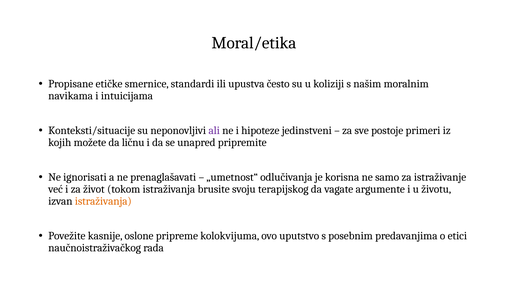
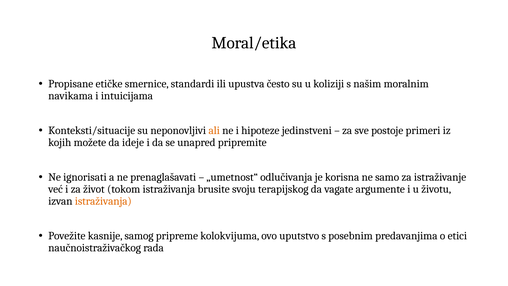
ali colour: purple -> orange
ličnu: ličnu -> ideje
oslone: oslone -> samog
